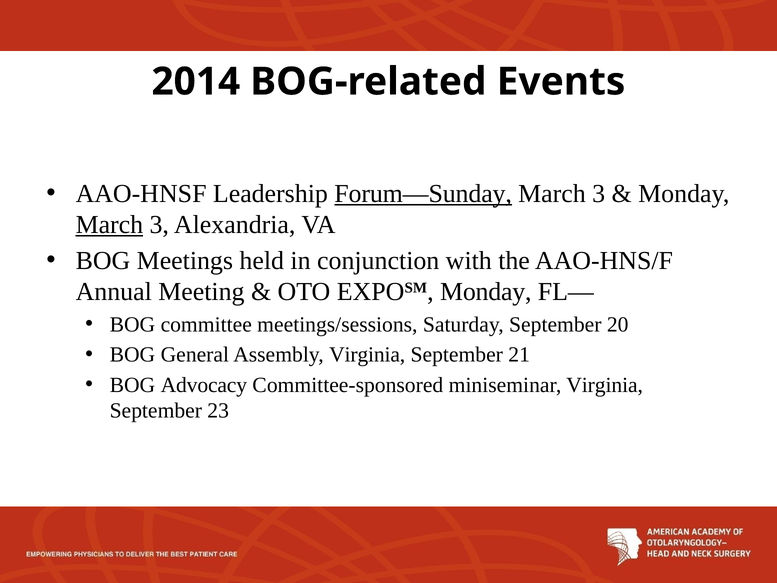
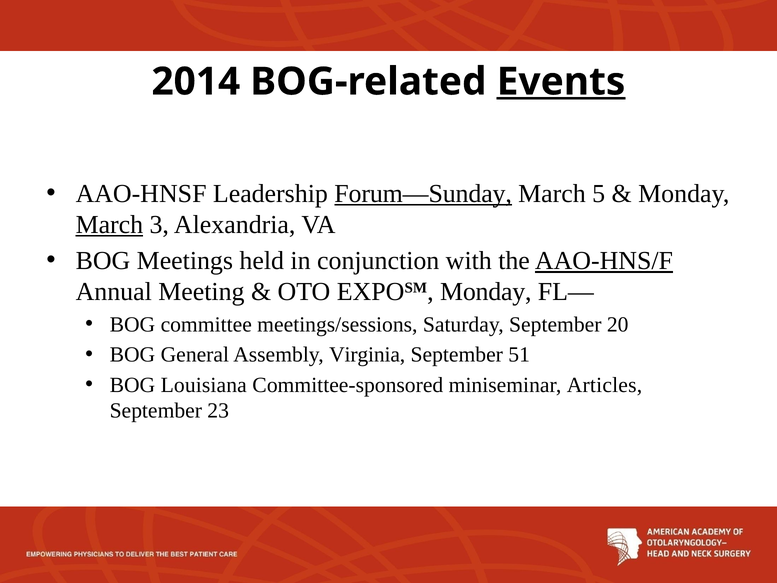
Events underline: none -> present
3 at (599, 193): 3 -> 5
AAO-HNS/F underline: none -> present
21: 21 -> 51
Advocacy: Advocacy -> Louisiana
miniseminar Virginia: Virginia -> Articles
